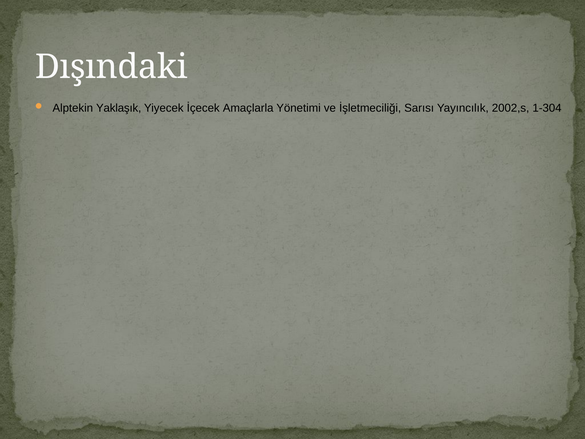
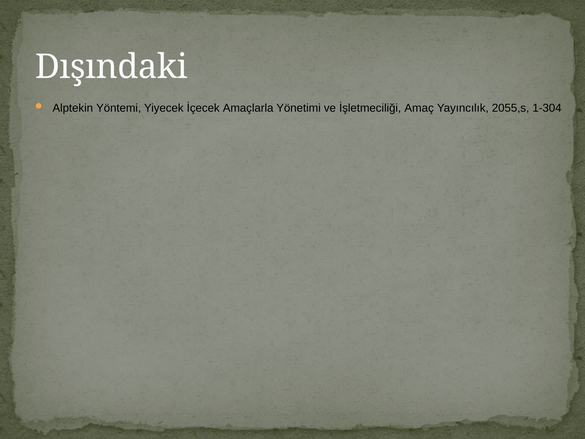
Yaklaşık: Yaklaşık -> Yöntemi
Sarısı: Sarısı -> Amaç
2002,s: 2002,s -> 2055,s
